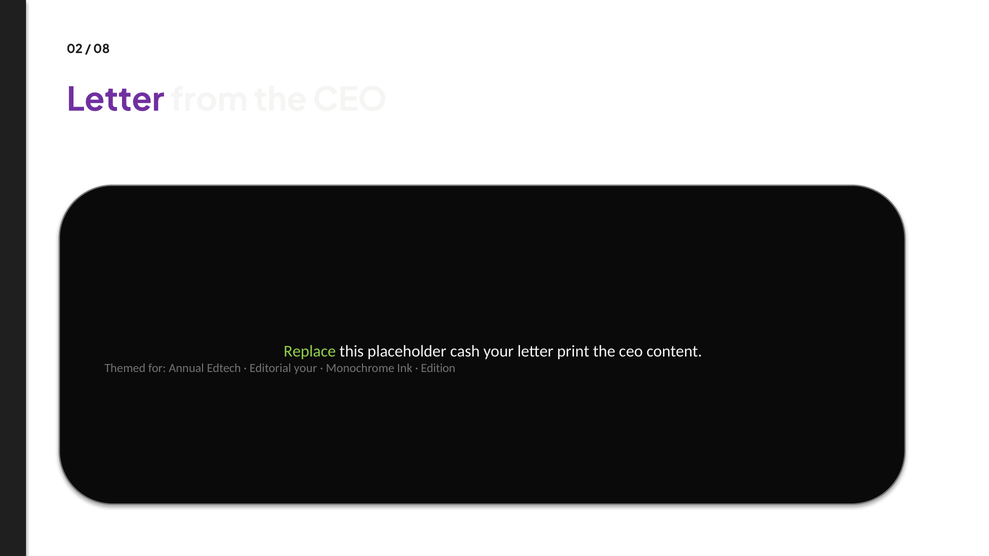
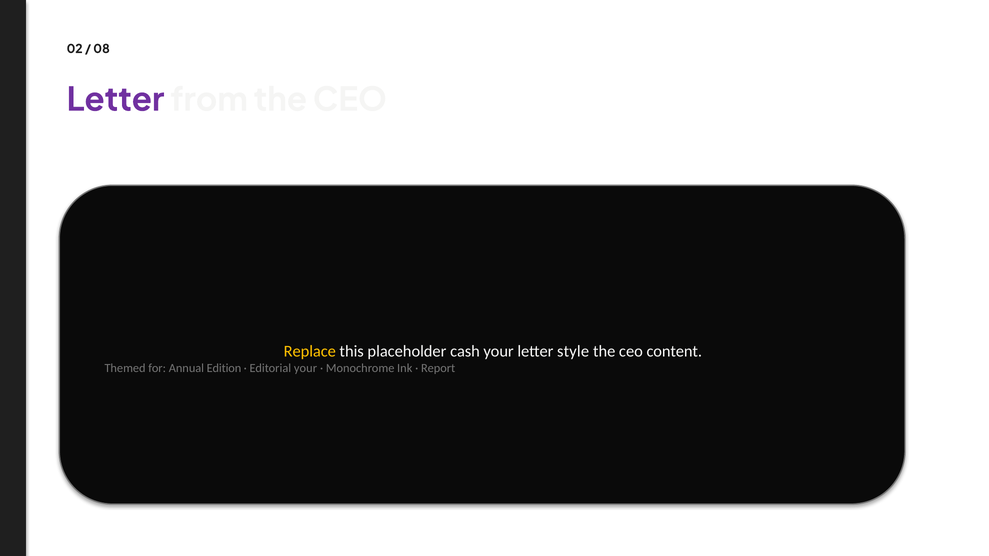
Replace colour: light green -> yellow
print: print -> style
Edtech: Edtech -> Edition
Edition: Edition -> Report
